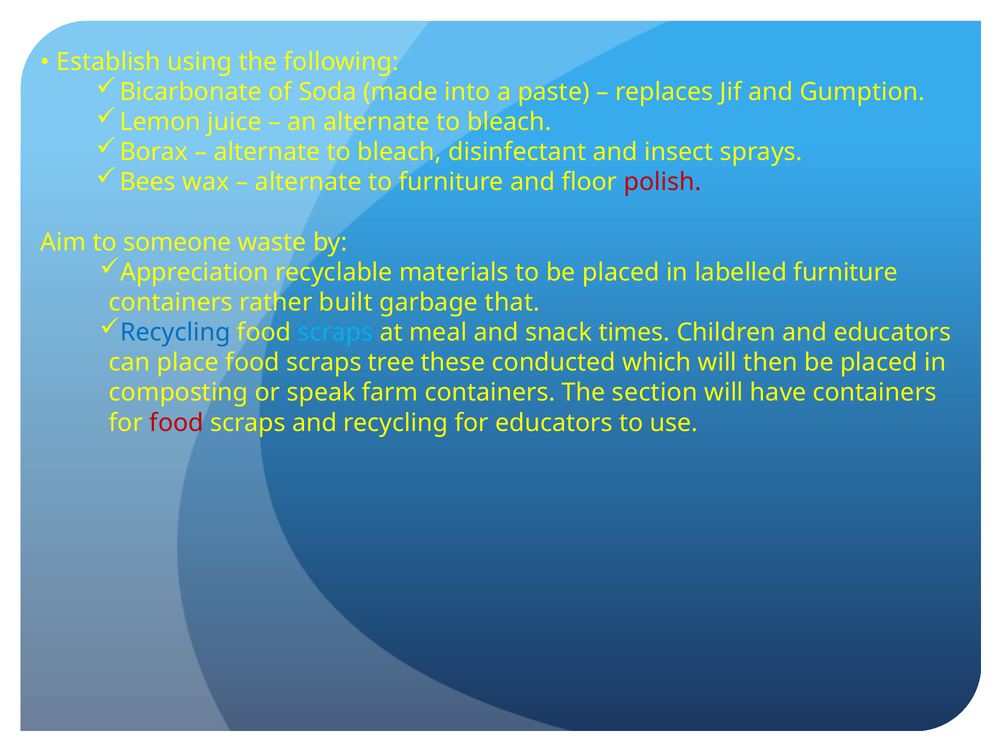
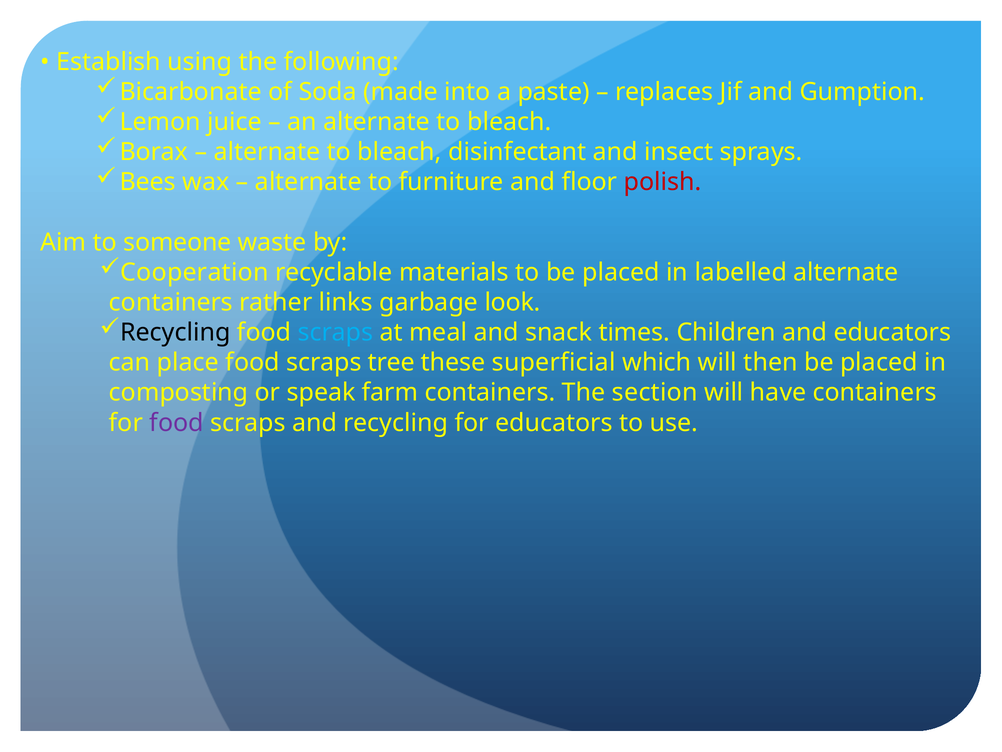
Appreciation: Appreciation -> Cooperation
labelled furniture: furniture -> alternate
built: built -> links
that: that -> look
Recycling at (175, 332) colour: blue -> black
conducted: conducted -> superficial
food at (177, 422) colour: red -> purple
